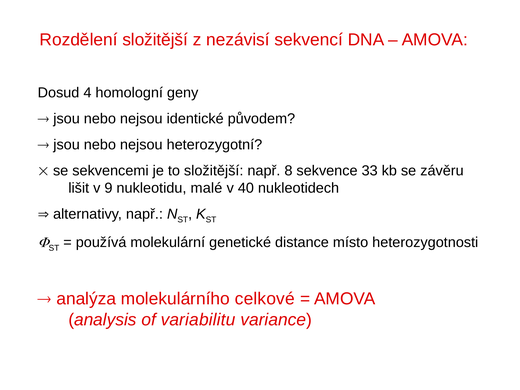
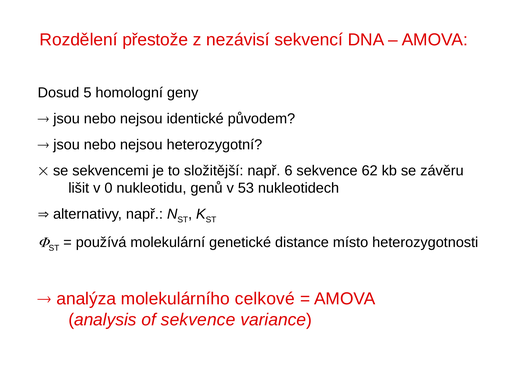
Rozdělení složitější: složitější -> přestože
4: 4 -> 5
8: 8 -> 6
33: 33 -> 62
9: 9 -> 0
malé: malé -> genů
40: 40 -> 53
of variabilitu: variabilitu -> sekvence
